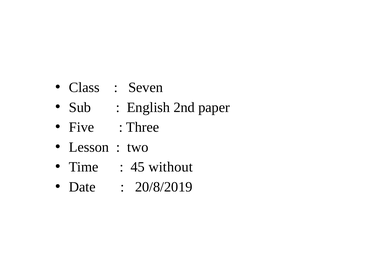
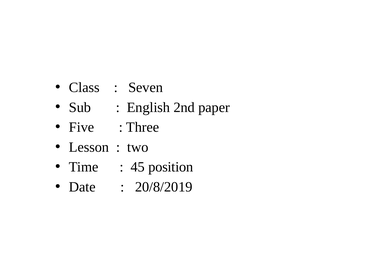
without: without -> position
